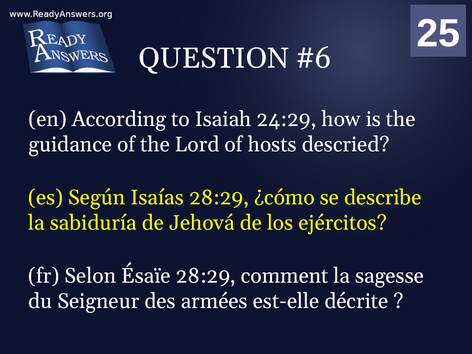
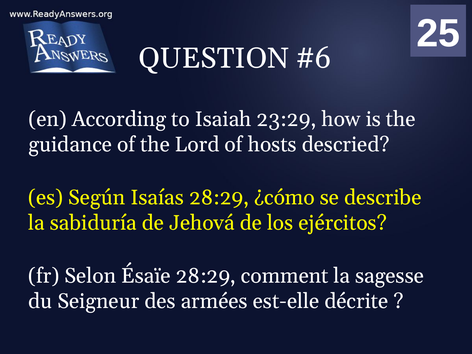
24:29: 24:29 -> 23:29
